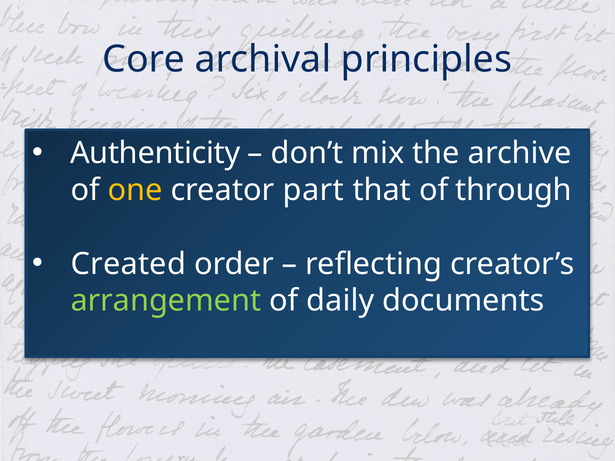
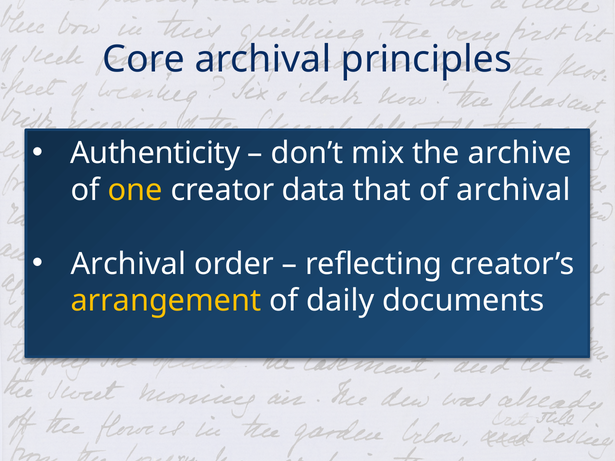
part: part -> data
of through: through -> archival
Created at (128, 264): Created -> Archival
arrangement colour: light green -> yellow
